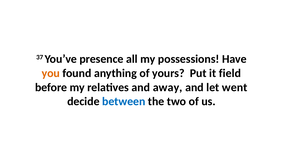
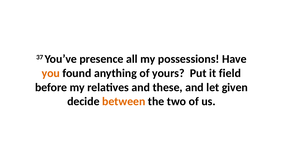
away: away -> these
went: went -> given
between colour: blue -> orange
